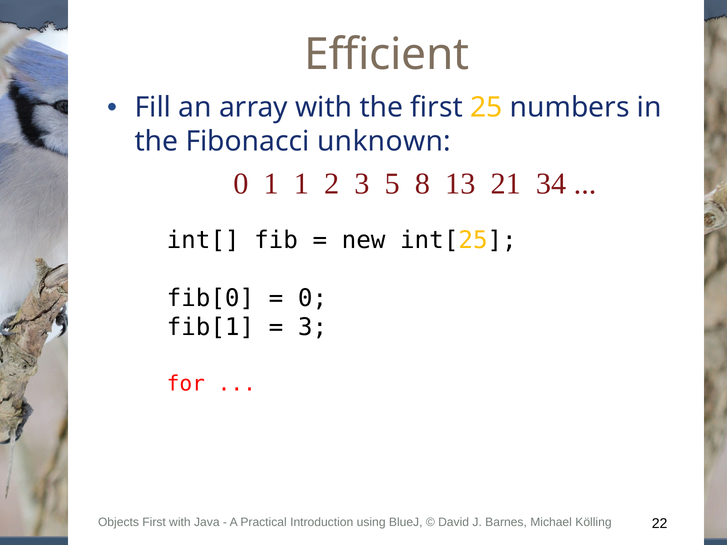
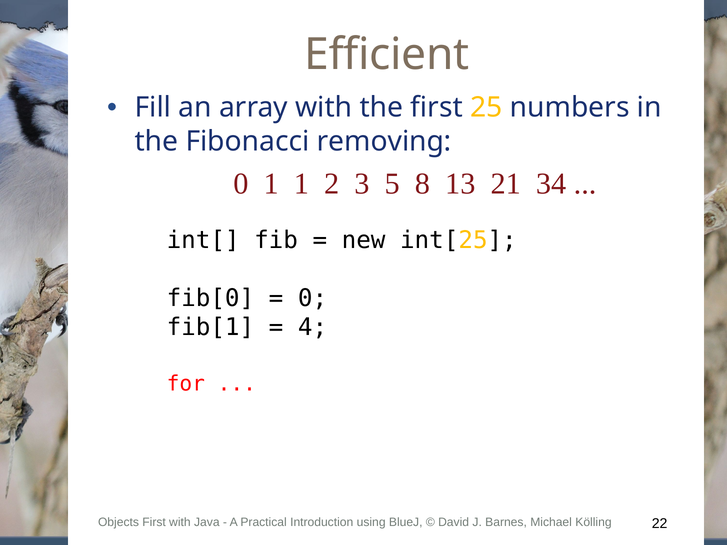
unknown: unknown -> removing
3 at (313, 328): 3 -> 4
